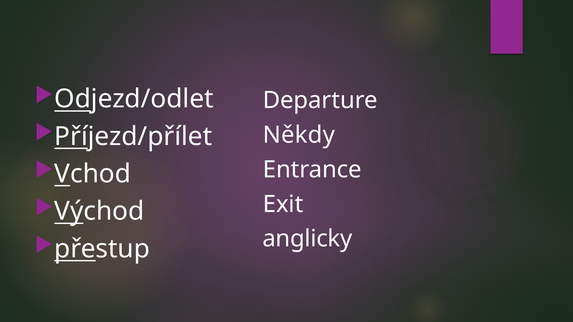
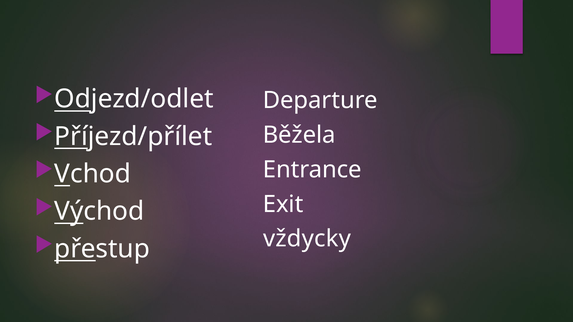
Někdy: Někdy -> Běžela
anglicky: anglicky -> vždycky
